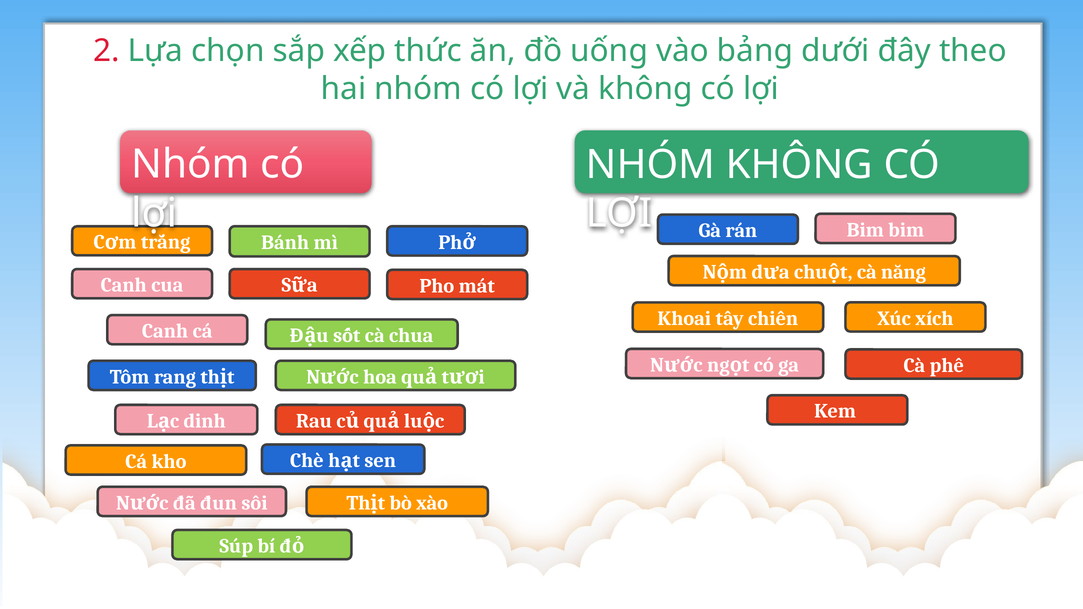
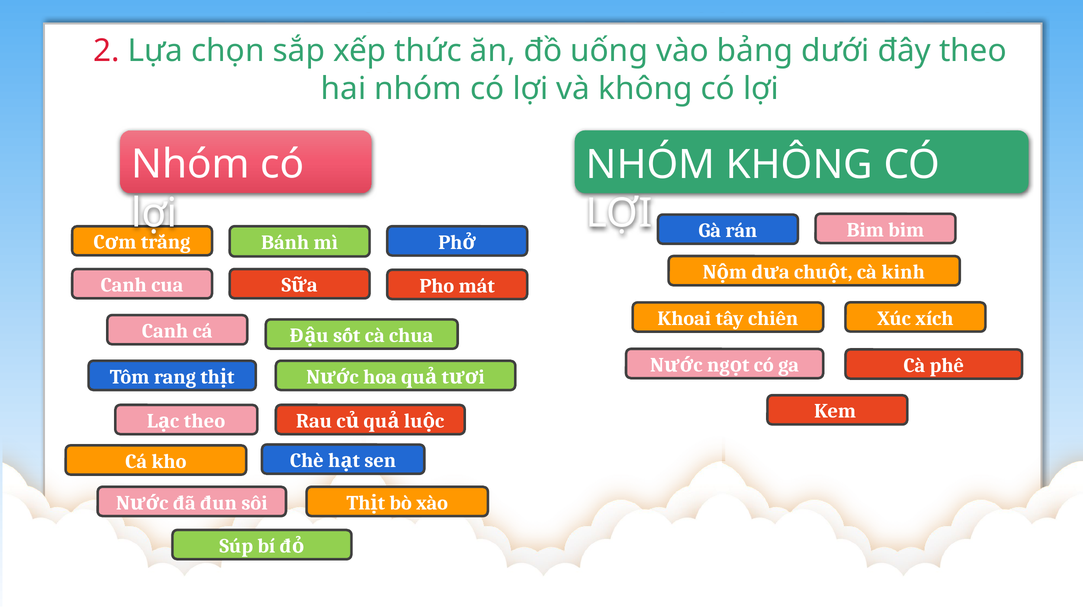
năng: năng -> kinh
dinh at (205, 421): dinh -> theo
